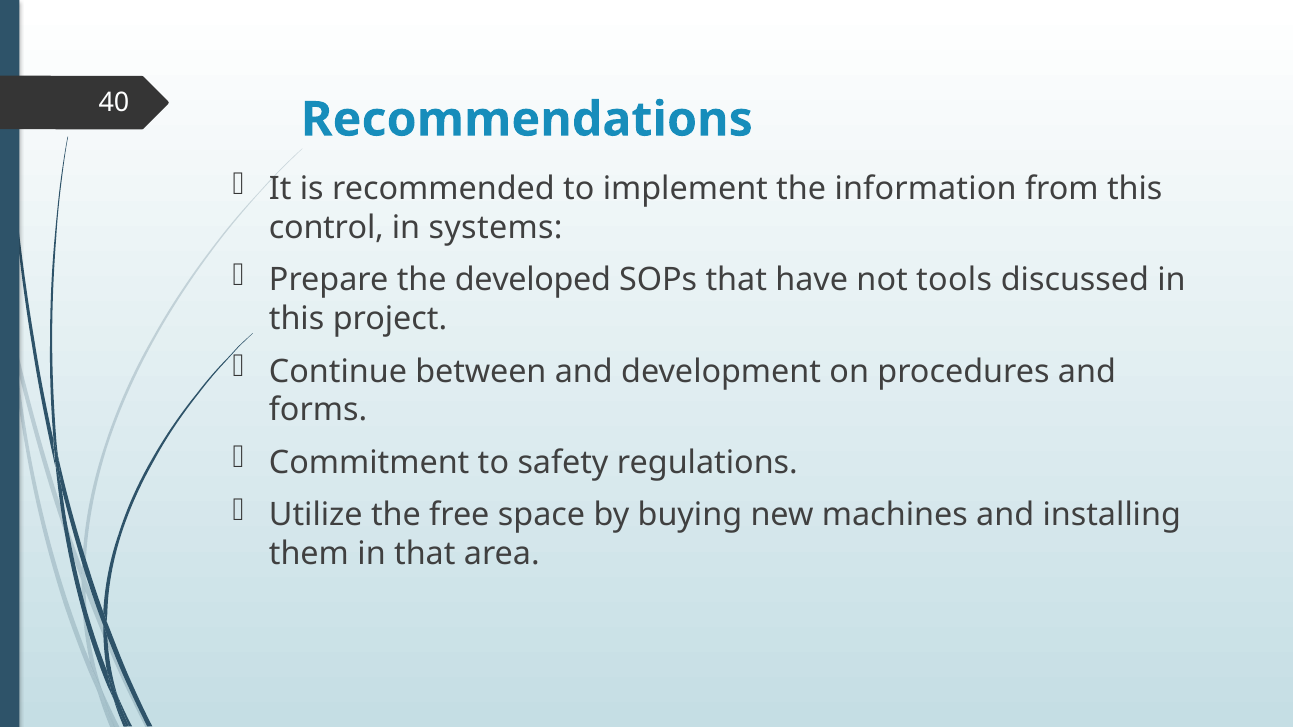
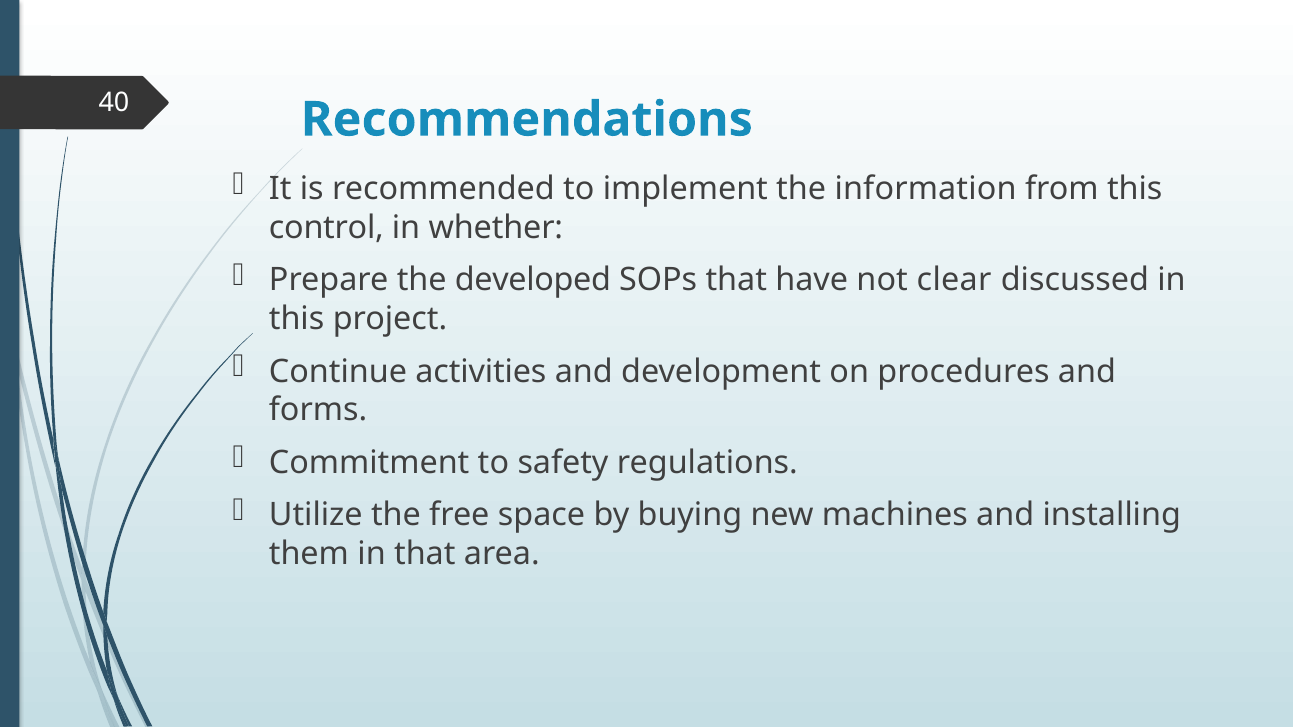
systems: systems -> whether
tools: tools -> clear
between: between -> activities
